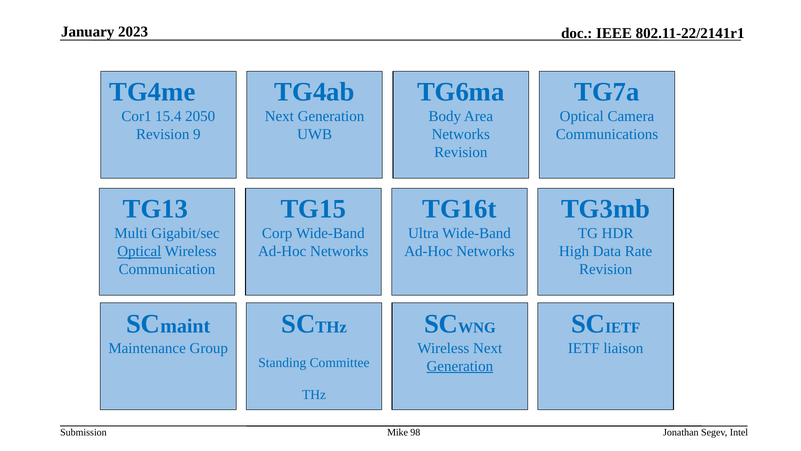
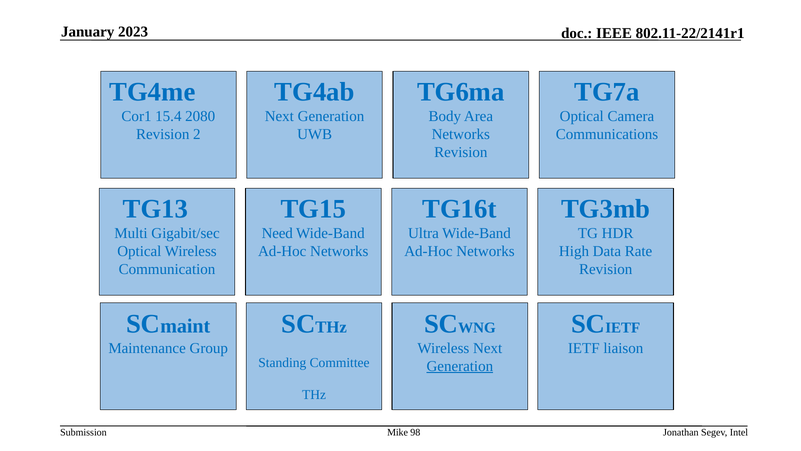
2050: 2050 -> 2080
9: 9 -> 2
Corp: Corp -> Need
Optical at (139, 251) underline: present -> none
